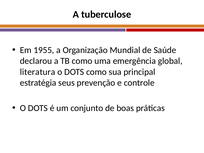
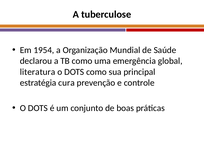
1955: 1955 -> 1954
seus: seus -> cura
